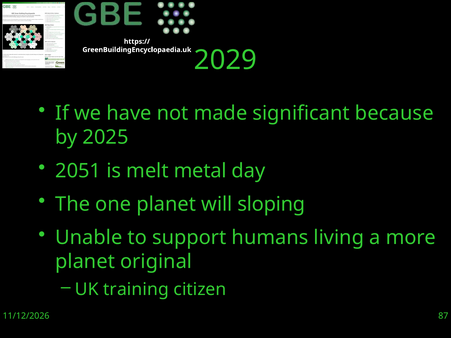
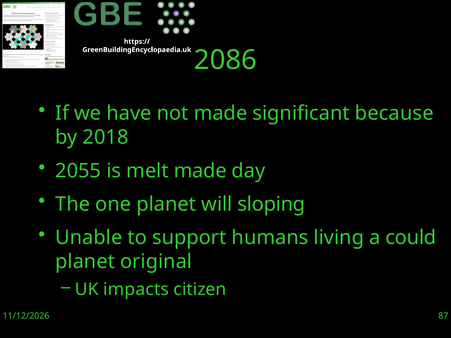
2029: 2029 -> 2086
2025: 2025 -> 2018
2051: 2051 -> 2055
melt metal: metal -> made
more: more -> could
training: training -> impacts
